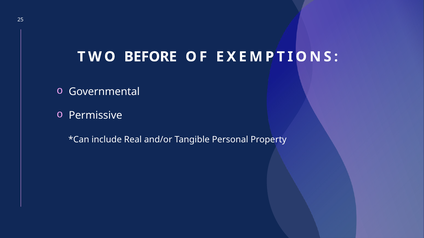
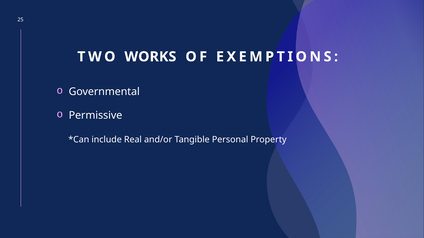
BEFORE: BEFORE -> WORKS
